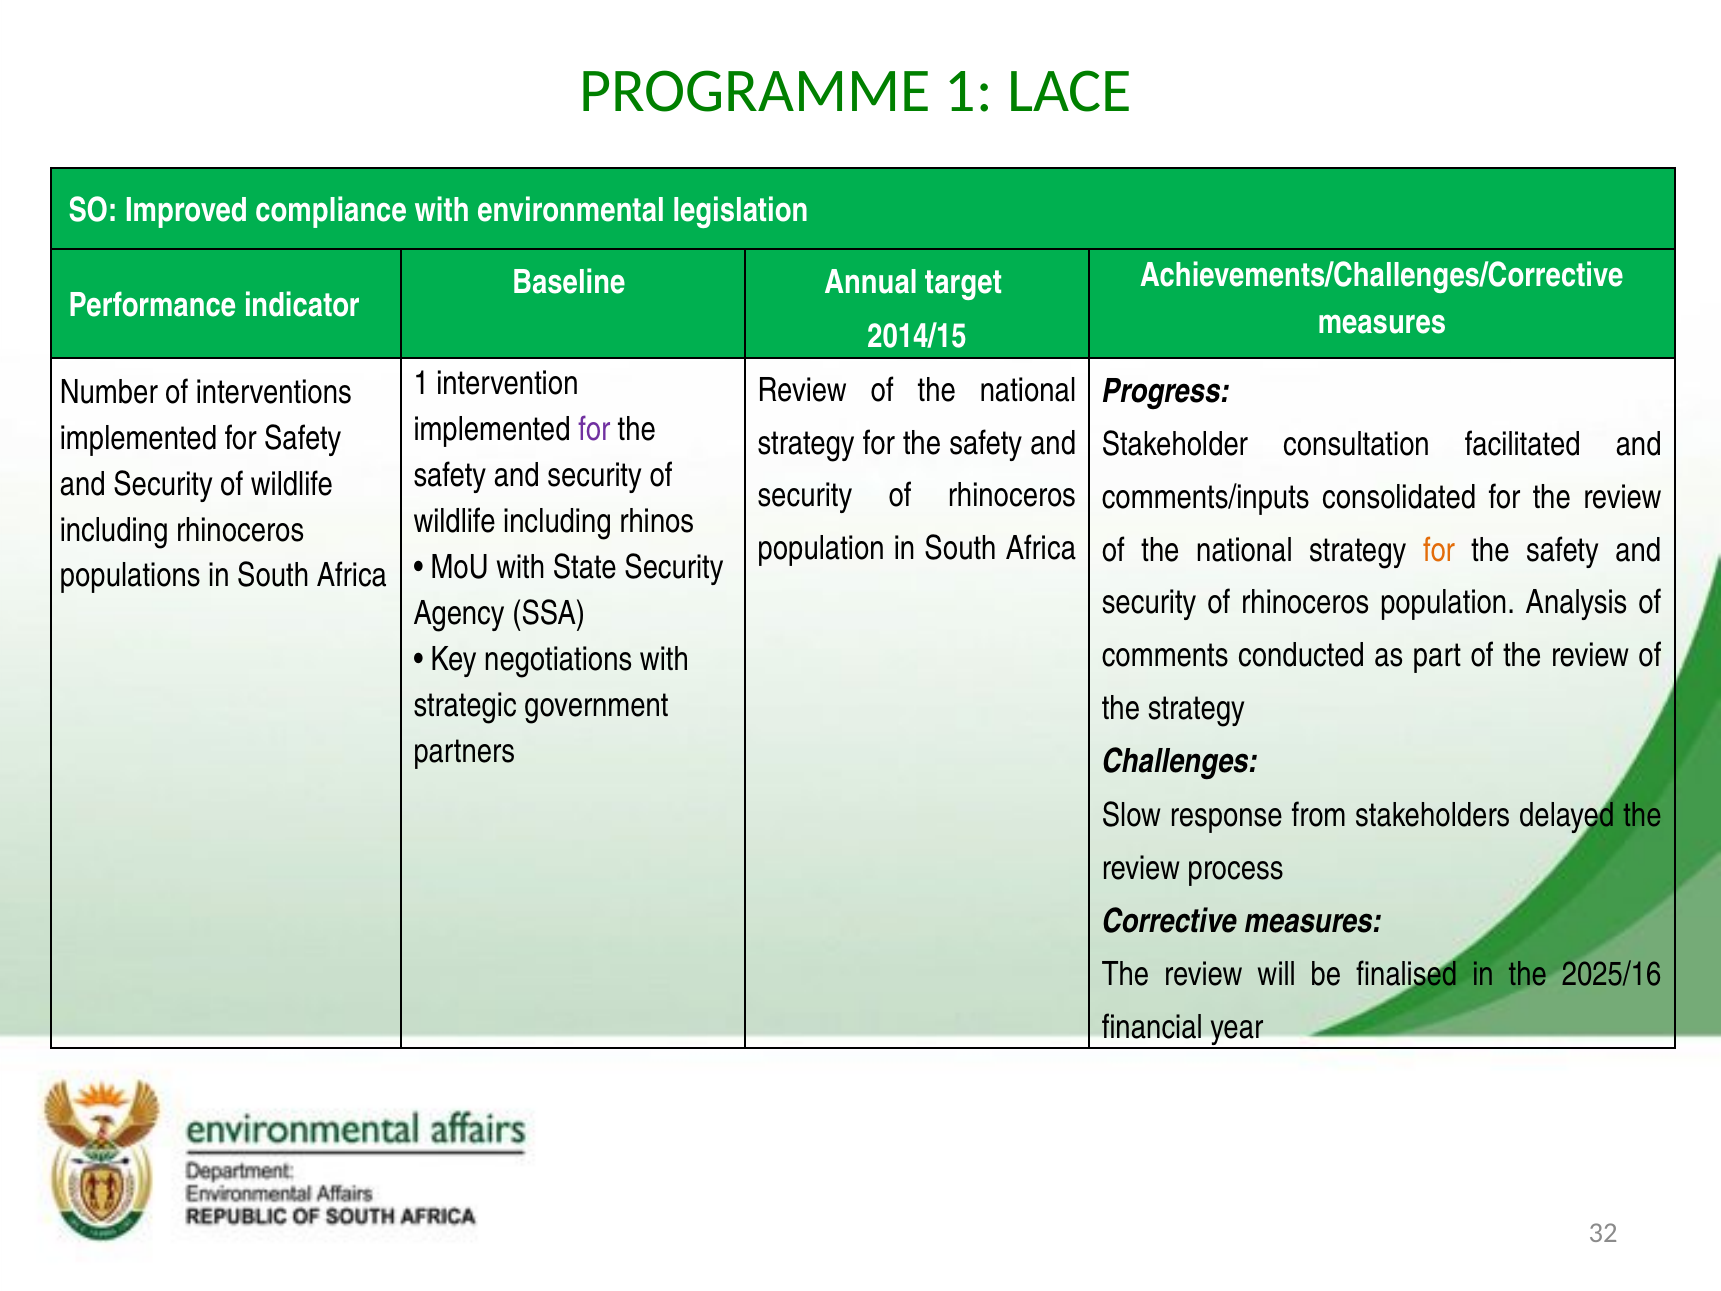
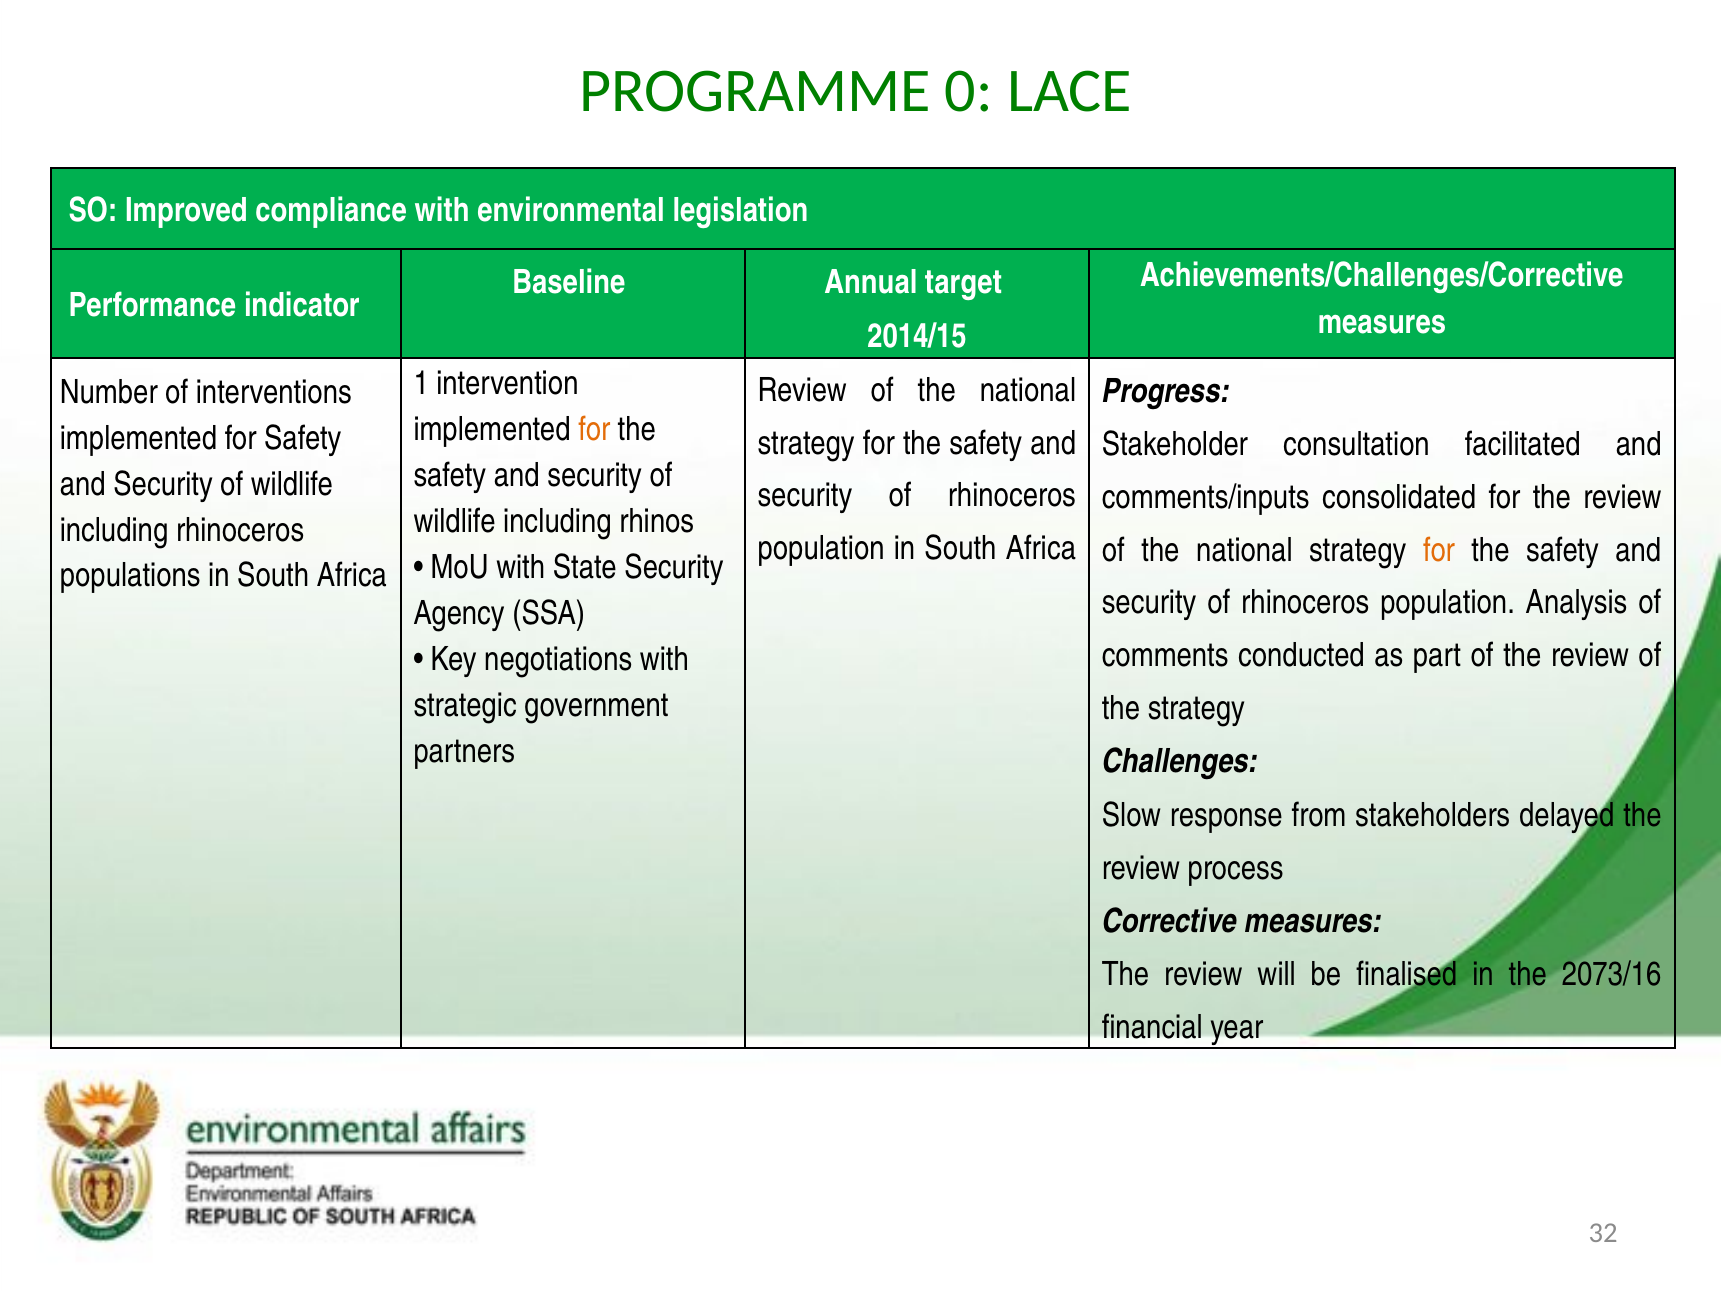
PROGRAMME 1: 1 -> 0
for at (594, 429) colour: purple -> orange
2025/16: 2025/16 -> 2073/16
